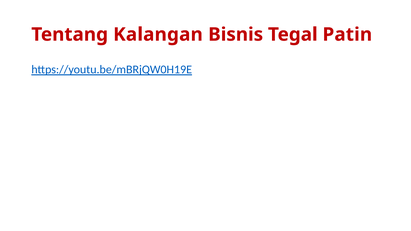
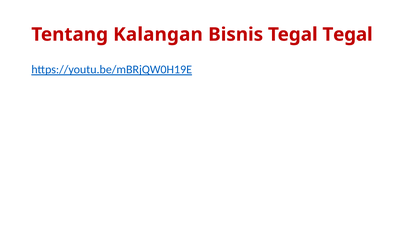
Tegal Patin: Patin -> Tegal
